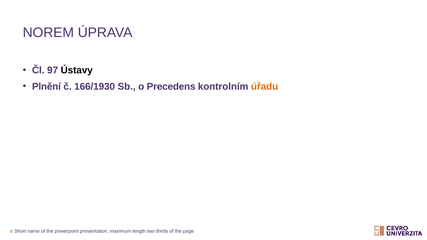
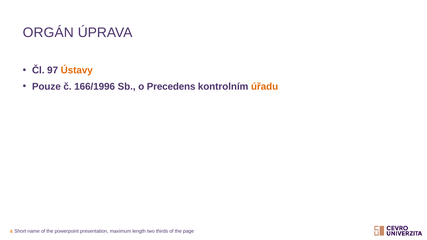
NOREM: NOREM -> ORGÁN
Ústavy colour: black -> orange
Plnění: Plnění -> Pouze
166/1930: 166/1930 -> 166/1996
